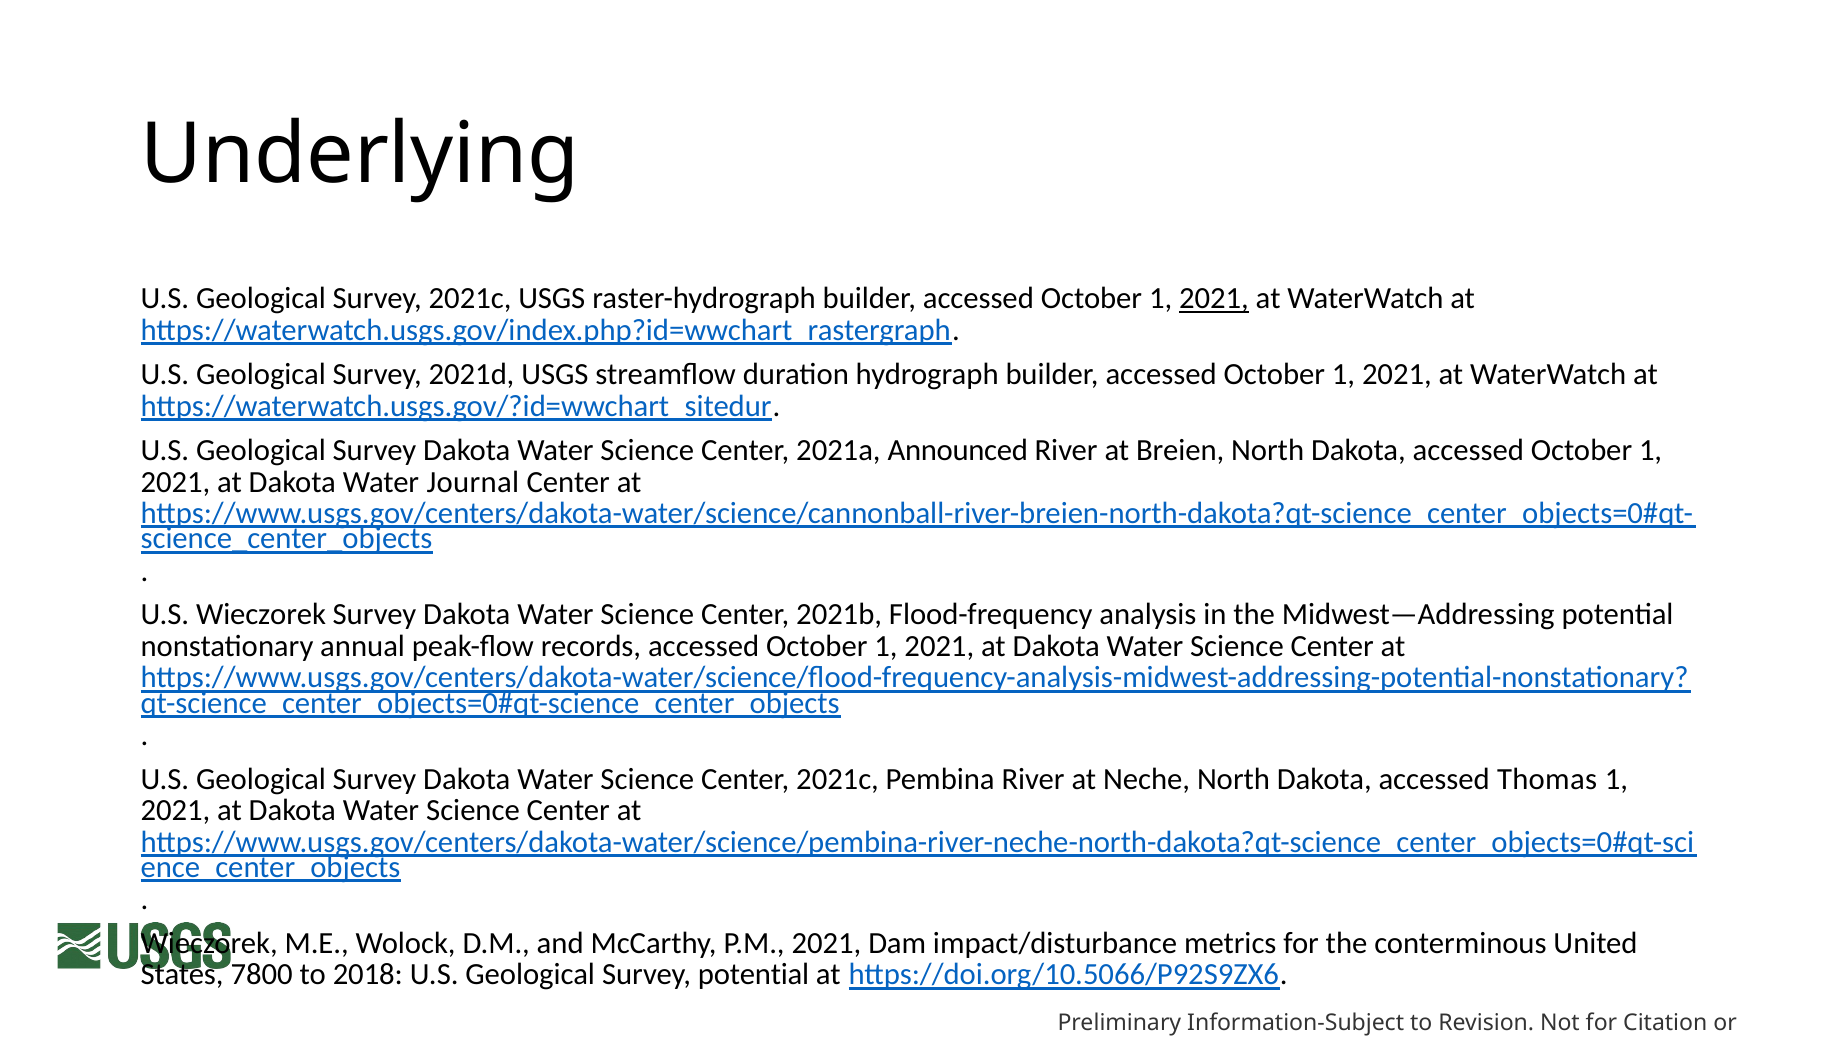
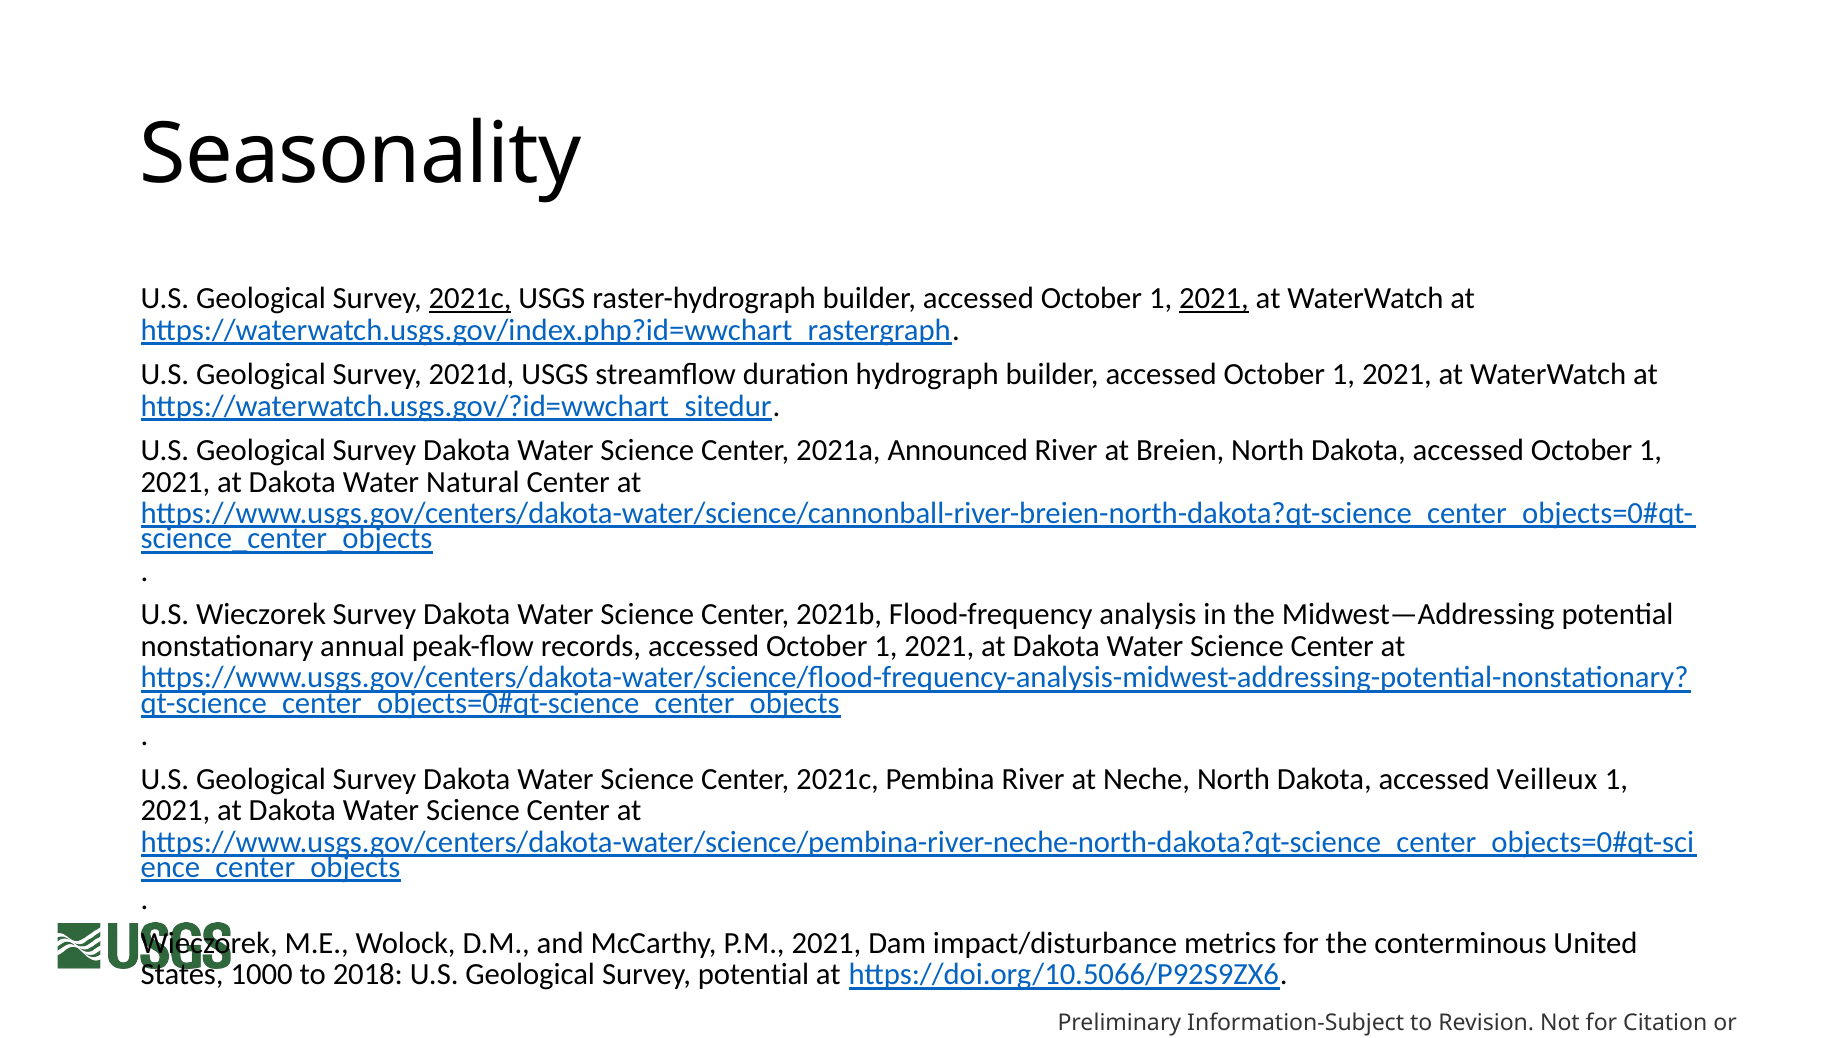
Underlying: Underlying -> Seasonality
2021c at (470, 298) underline: none -> present
Journal: Journal -> Natural
Thomas: Thomas -> Veilleux
7800: 7800 -> 1000
